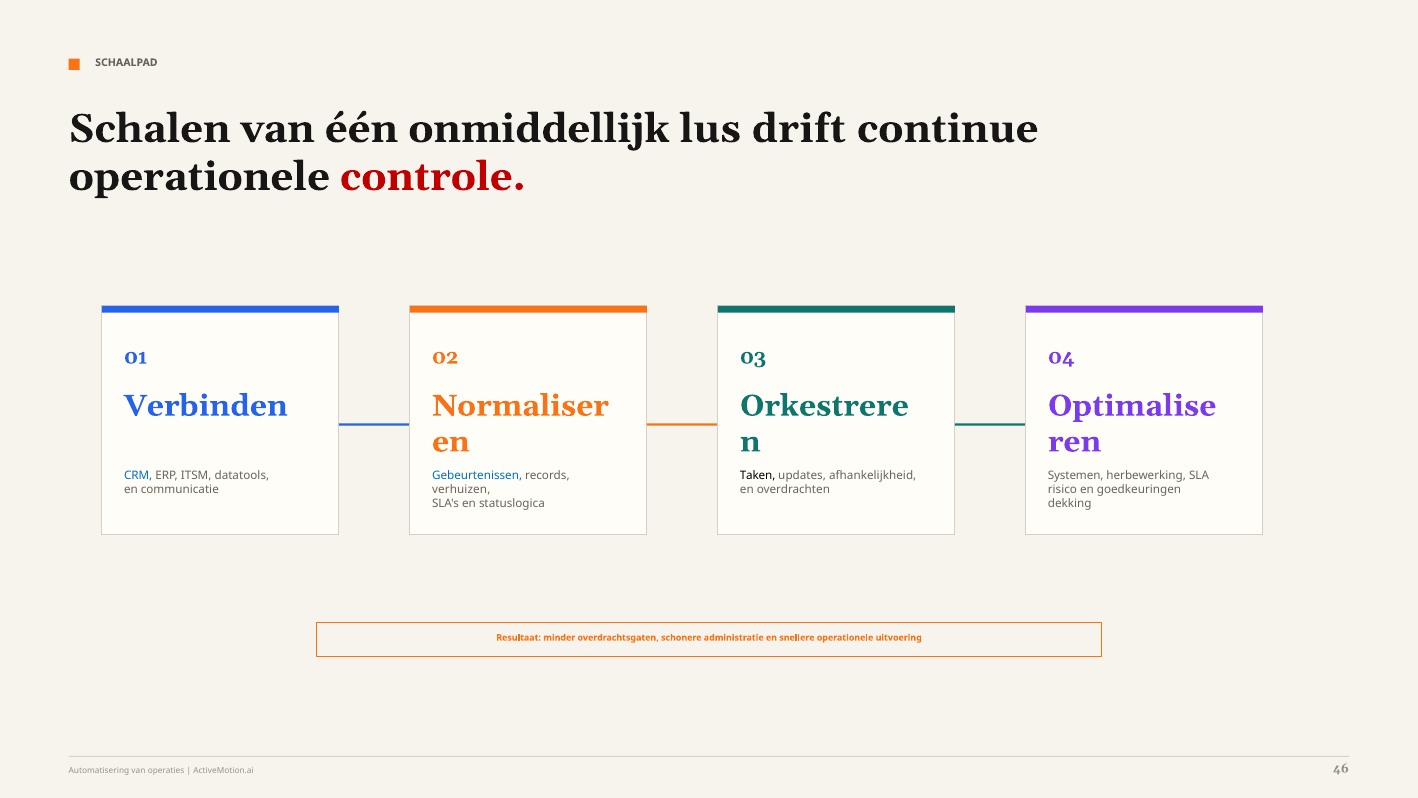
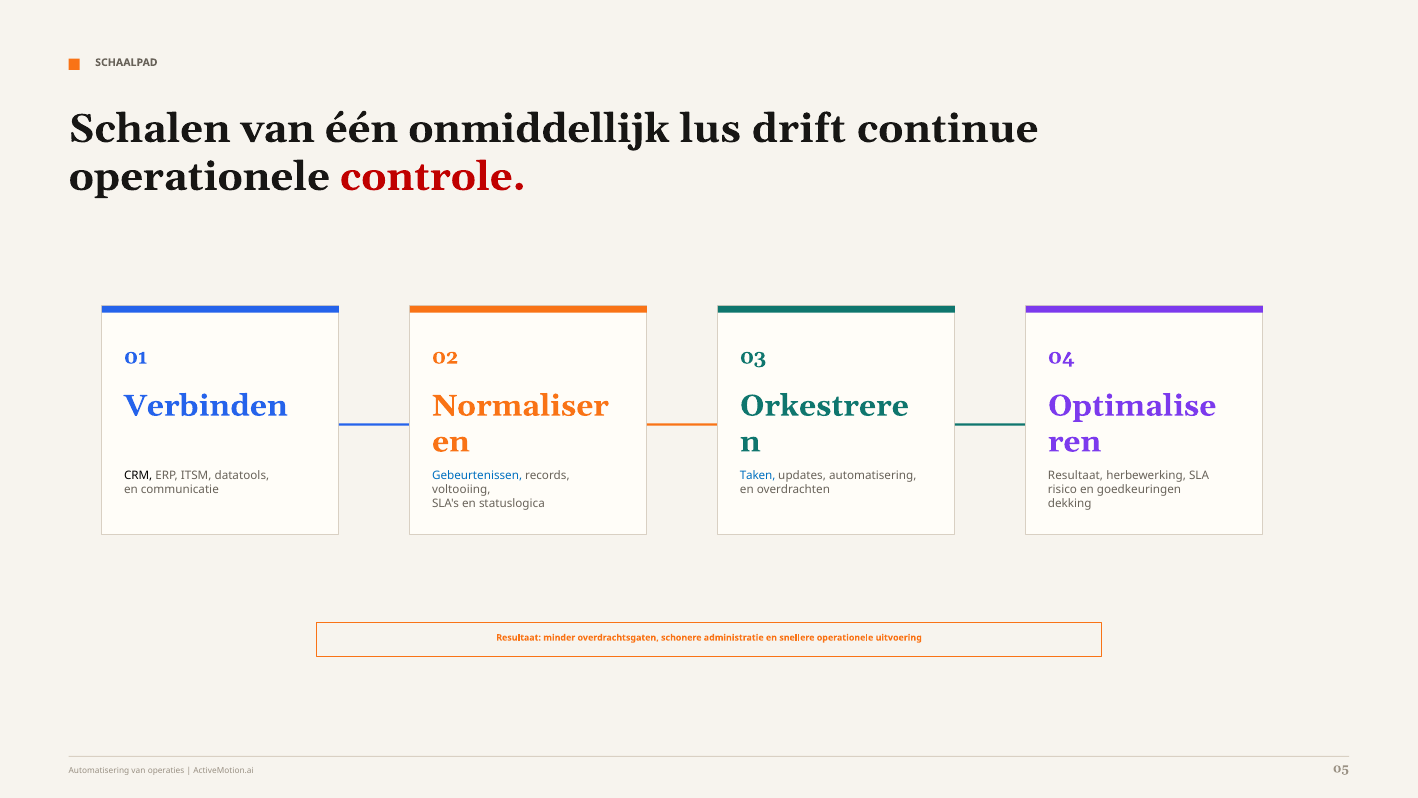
CRM colour: blue -> black
Taken colour: black -> blue
updates afhankelijkheid: afhankelijkheid -> automatisering
Systemen at (1076, 475): Systemen -> Resultaat
verhuizen: verhuizen -> voltooiing
46: 46 -> 05
